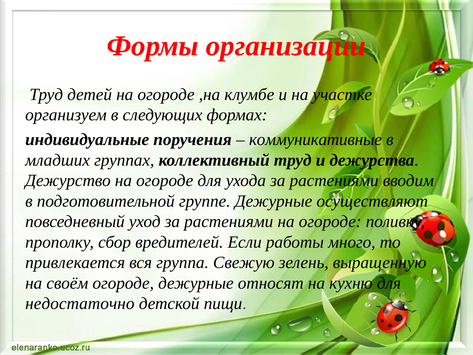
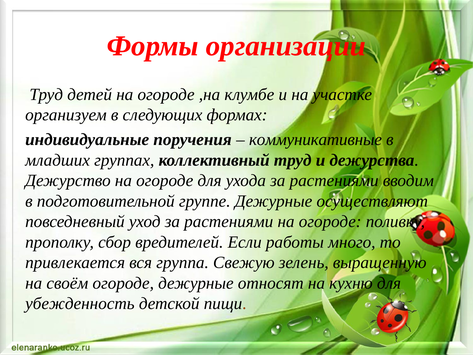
недостаточно: недостаточно -> убежденность
